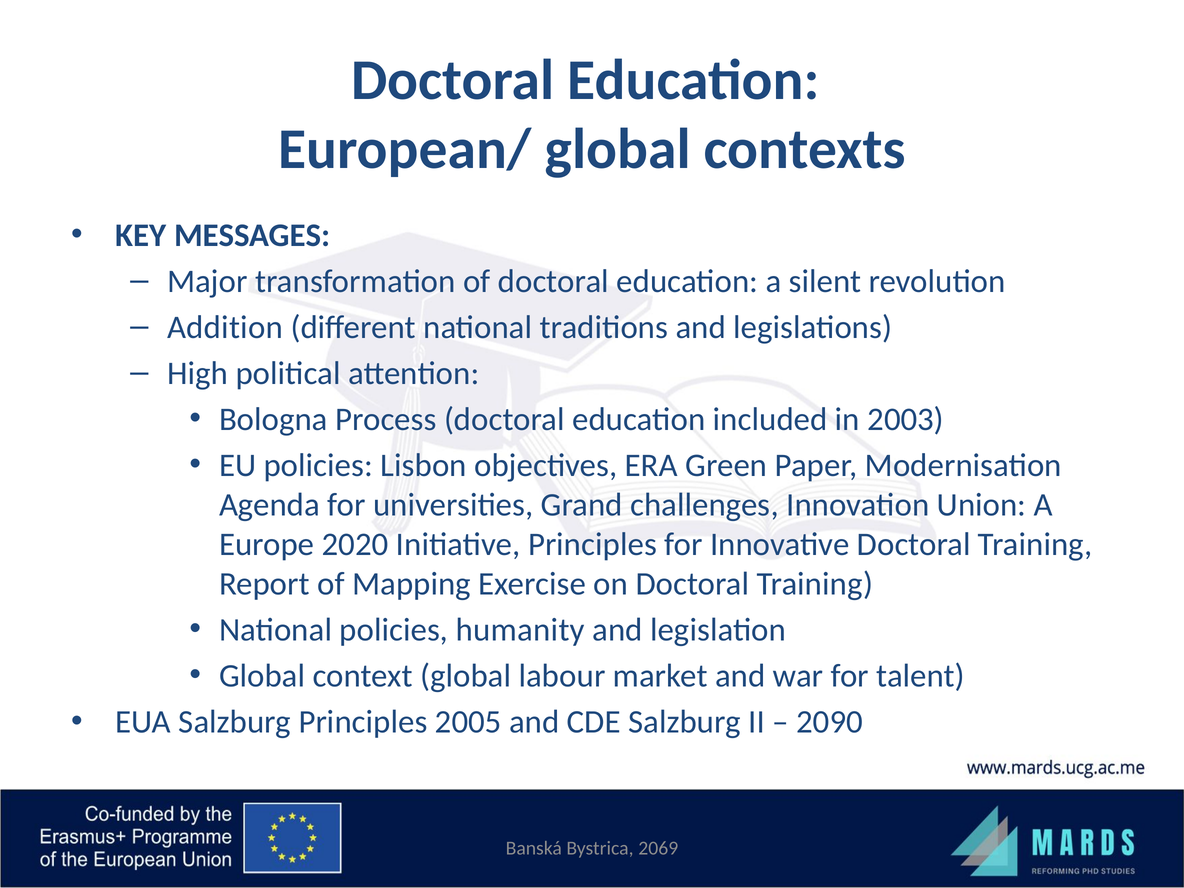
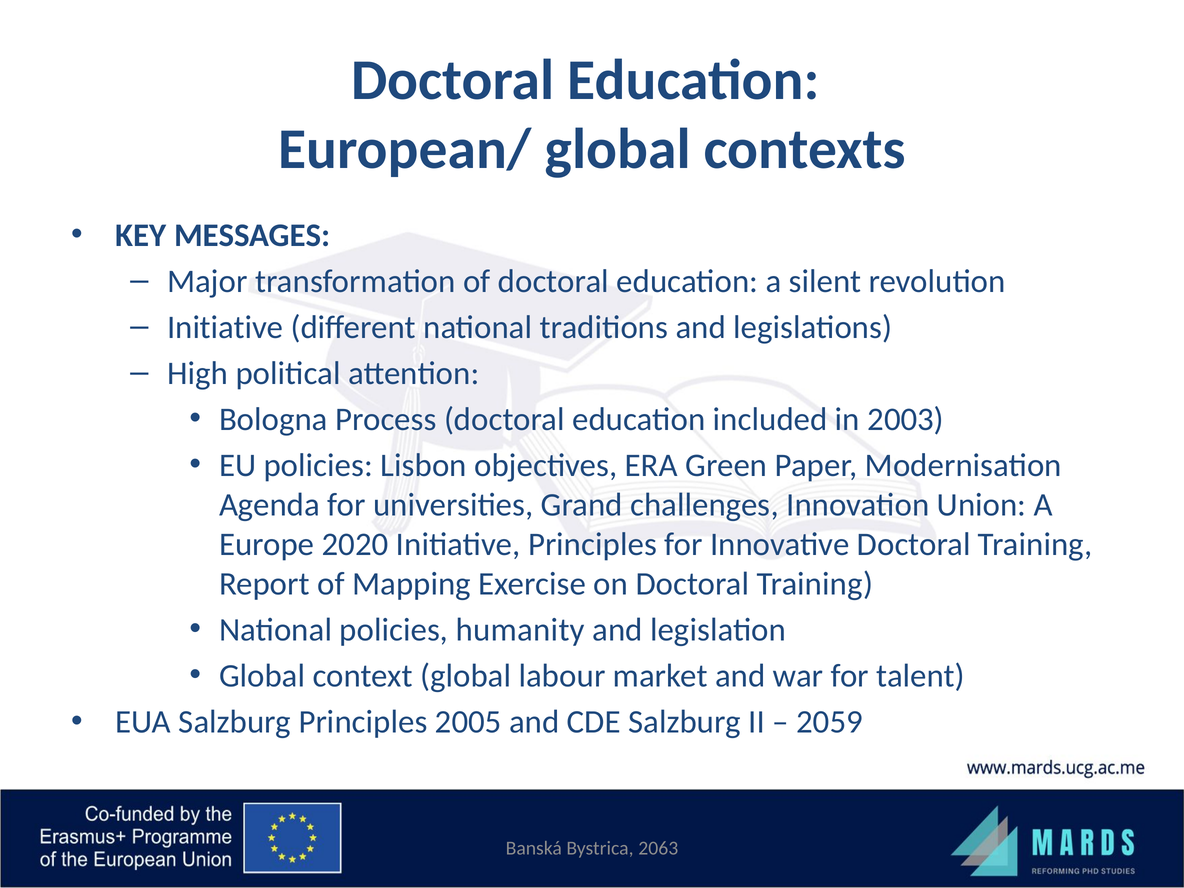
Addition at (225, 327): Addition -> Initiative
2090: 2090 -> 2059
2069: 2069 -> 2063
